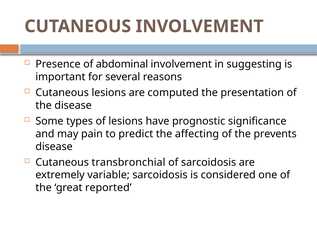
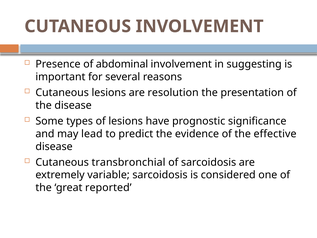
computed: computed -> resolution
pain: pain -> lead
affecting: affecting -> evidence
prevents: prevents -> effective
